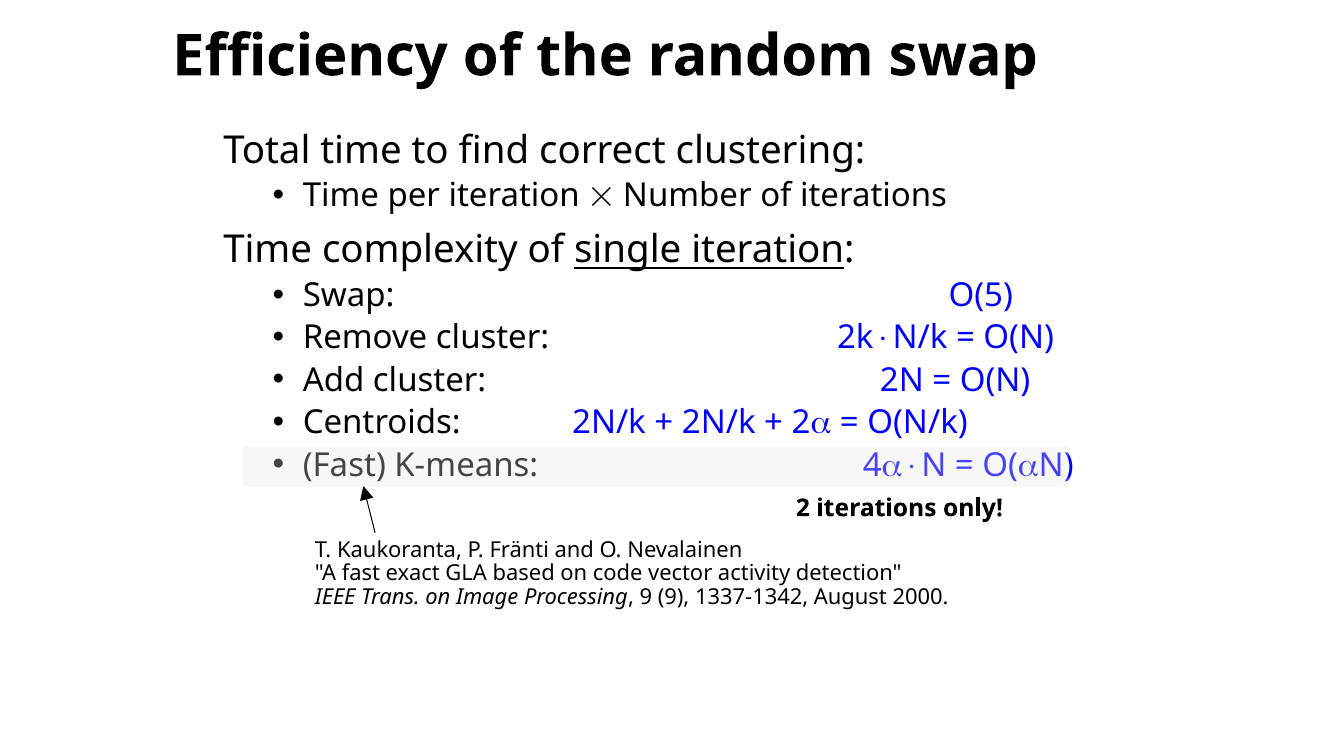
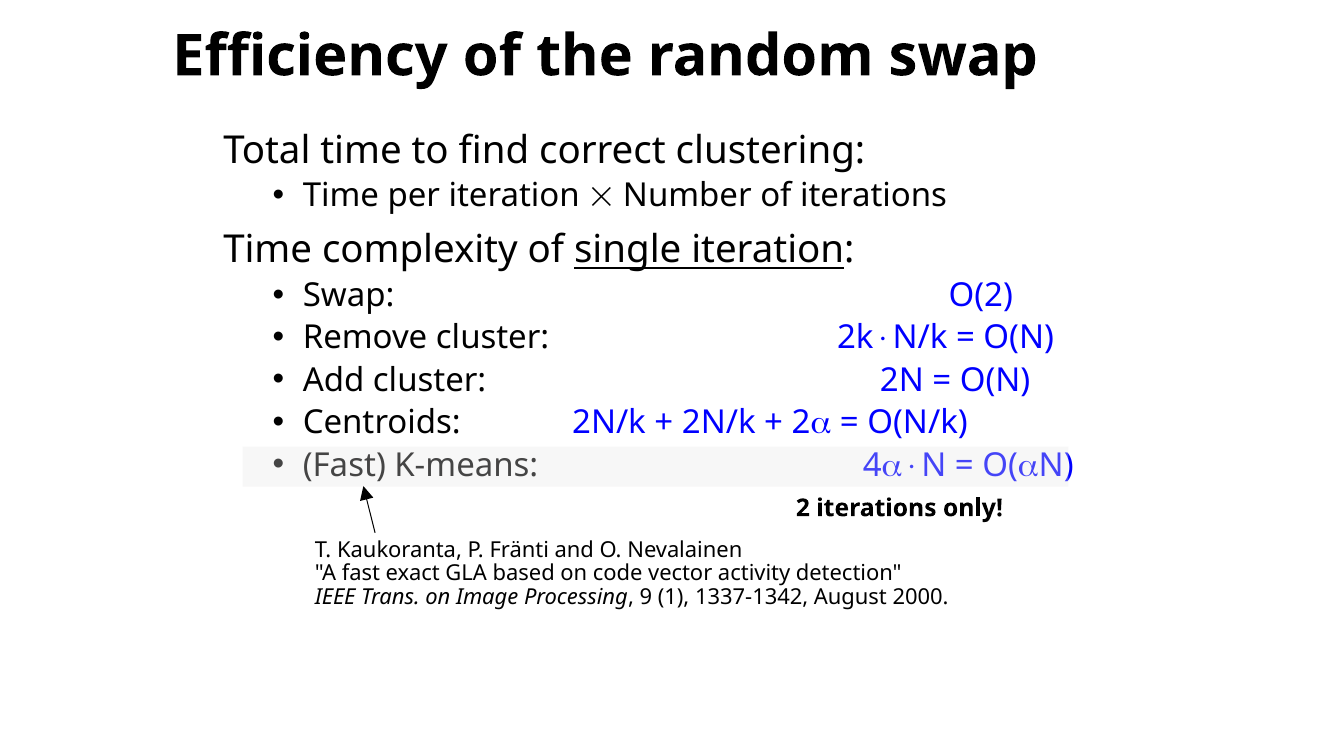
O(5: O(5 -> O(2
9 9: 9 -> 1
